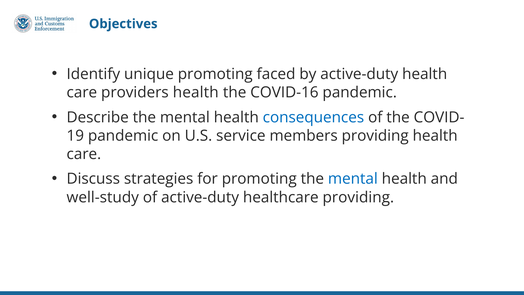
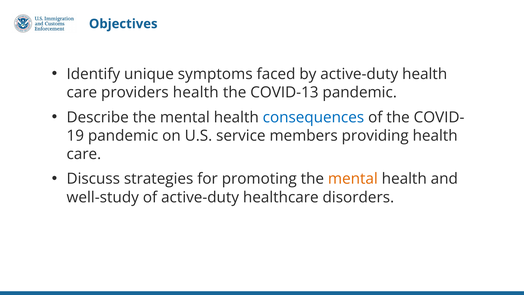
unique promoting: promoting -> symptoms
COVID-16: COVID-16 -> COVID-13
mental at (353, 179) colour: blue -> orange
healthcare providing: providing -> disorders
